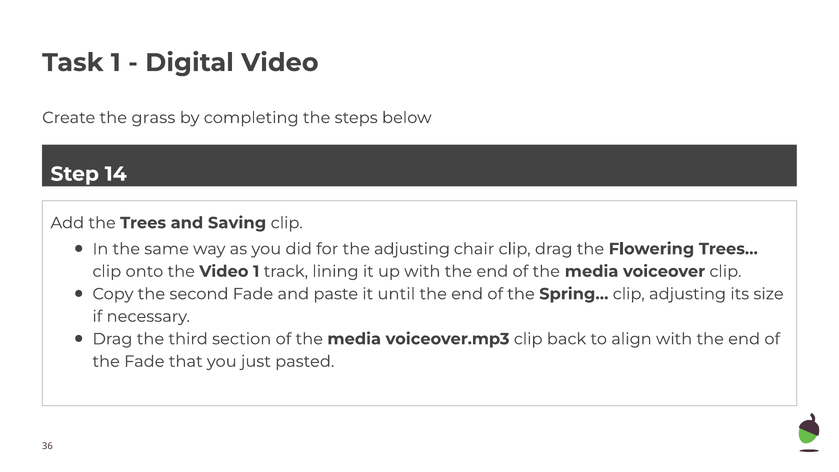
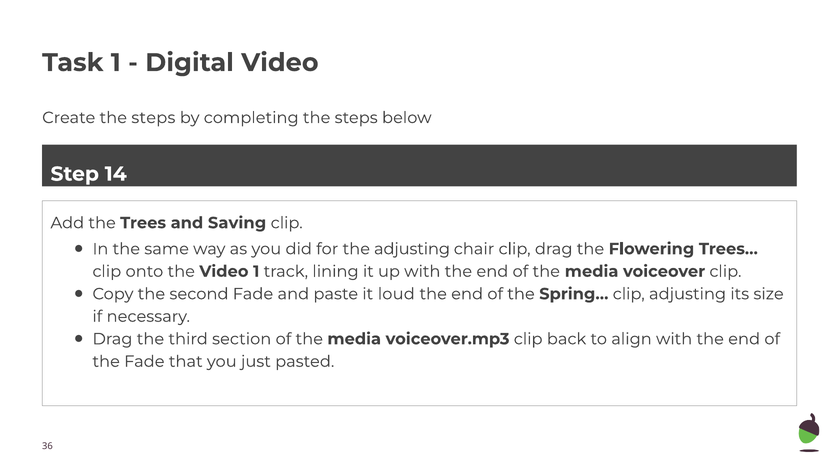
Create the grass: grass -> steps
until: until -> loud
